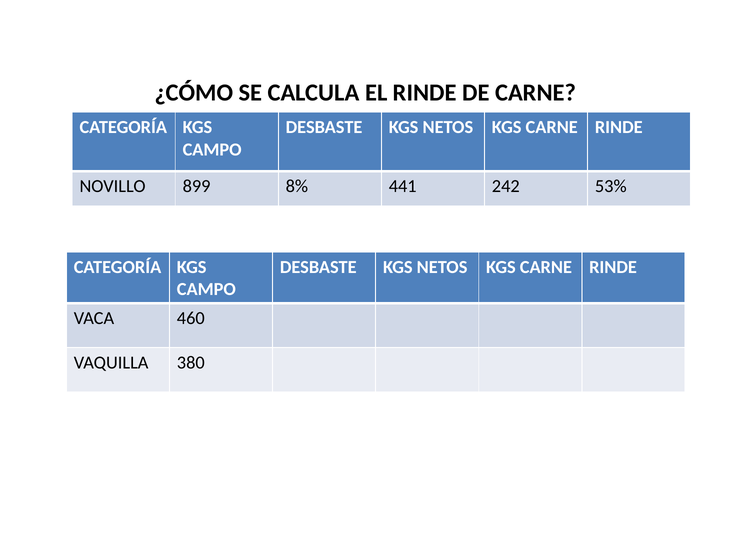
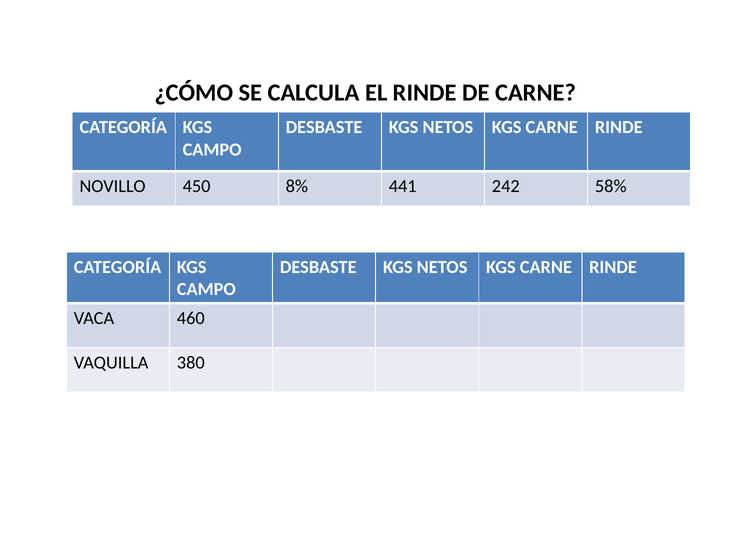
899: 899 -> 450
53%: 53% -> 58%
